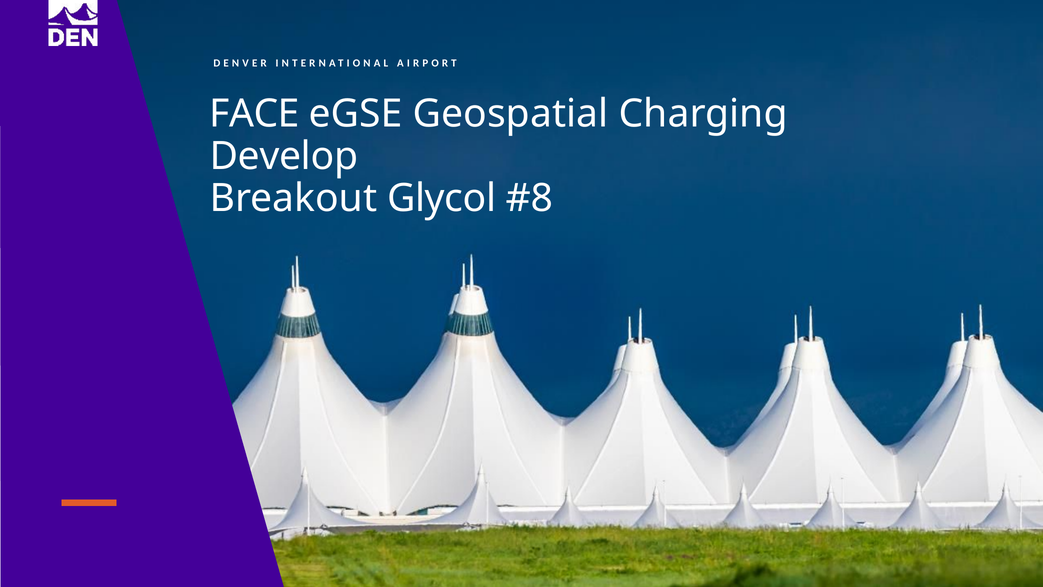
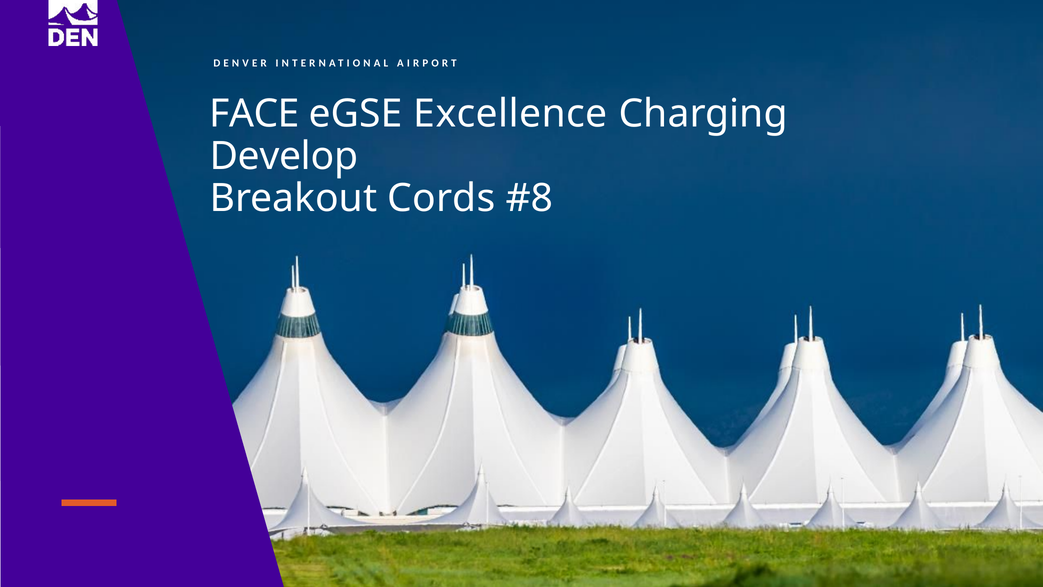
Geospatial: Geospatial -> Excellence
Glycol: Glycol -> Cords
